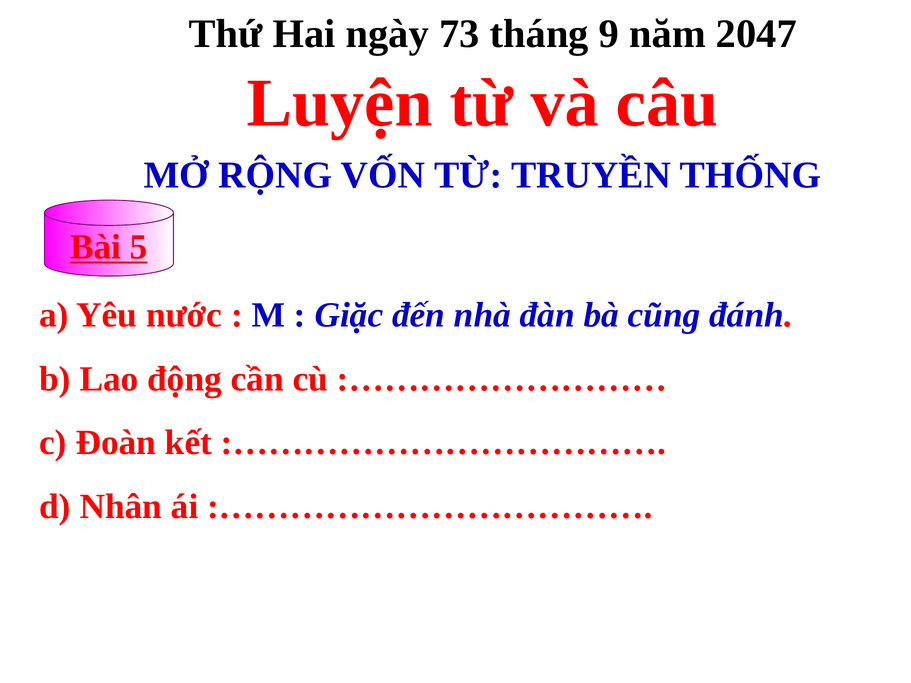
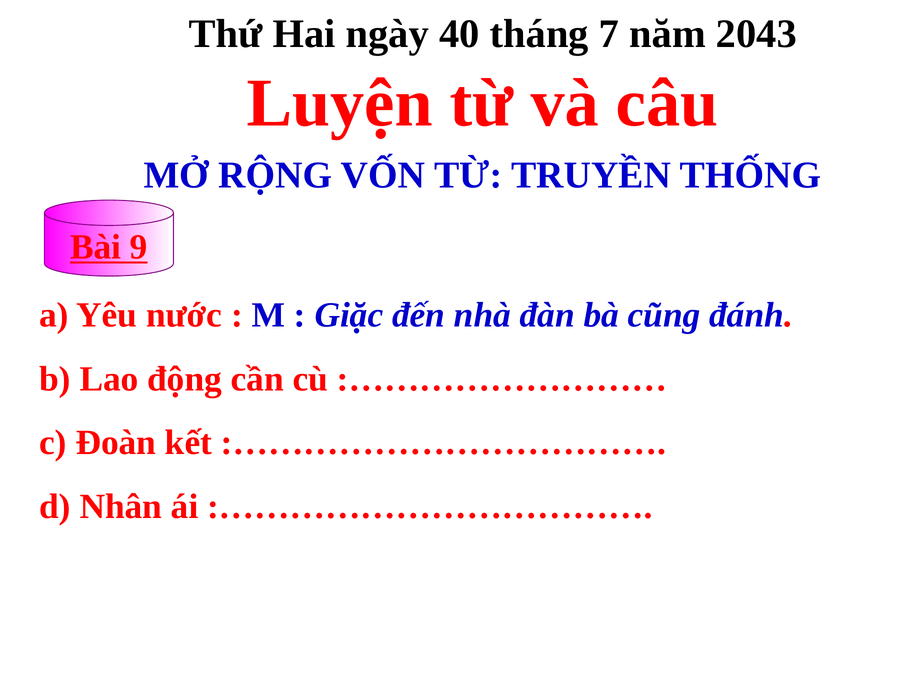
73: 73 -> 40
9: 9 -> 7
2047: 2047 -> 2043
5: 5 -> 9
